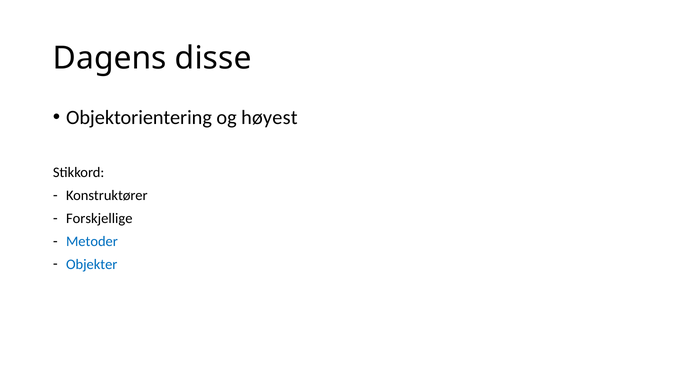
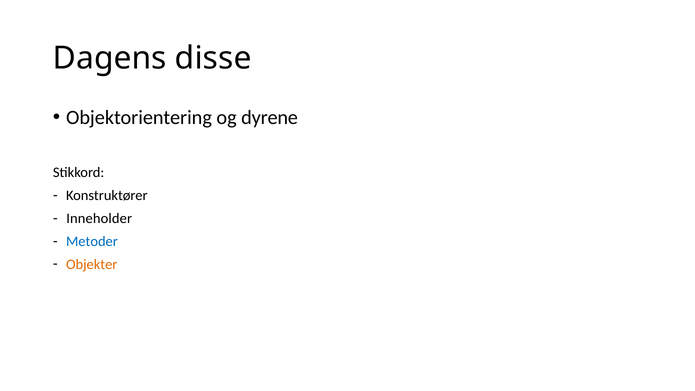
høyest: høyest -> dyrene
Forskjellige: Forskjellige -> Inneholder
Objekter colour: blue -> orange
